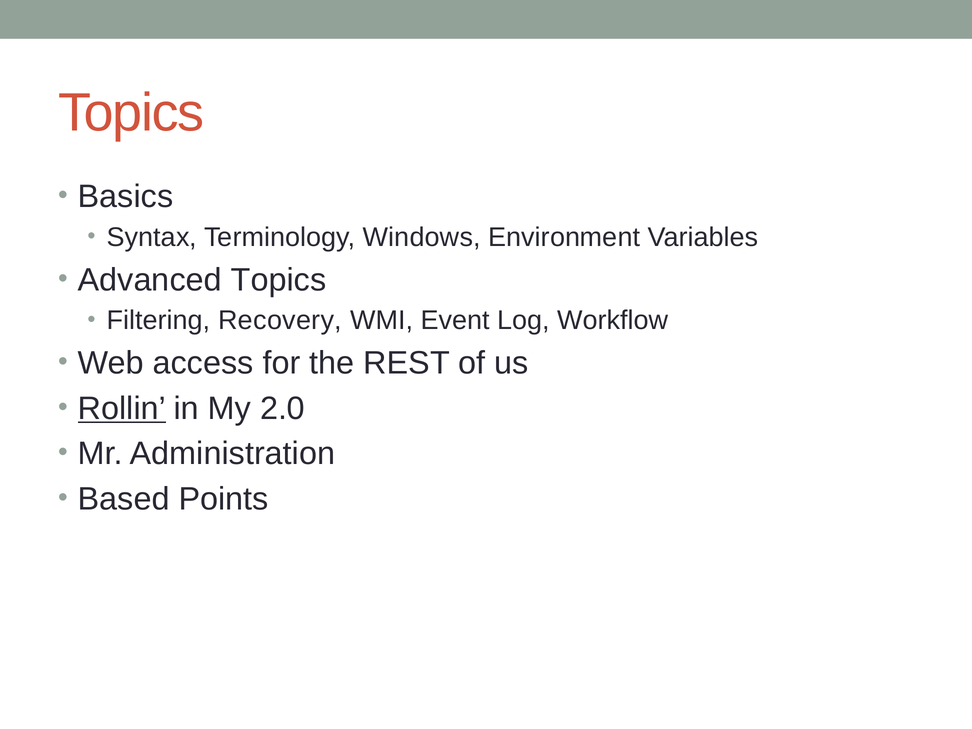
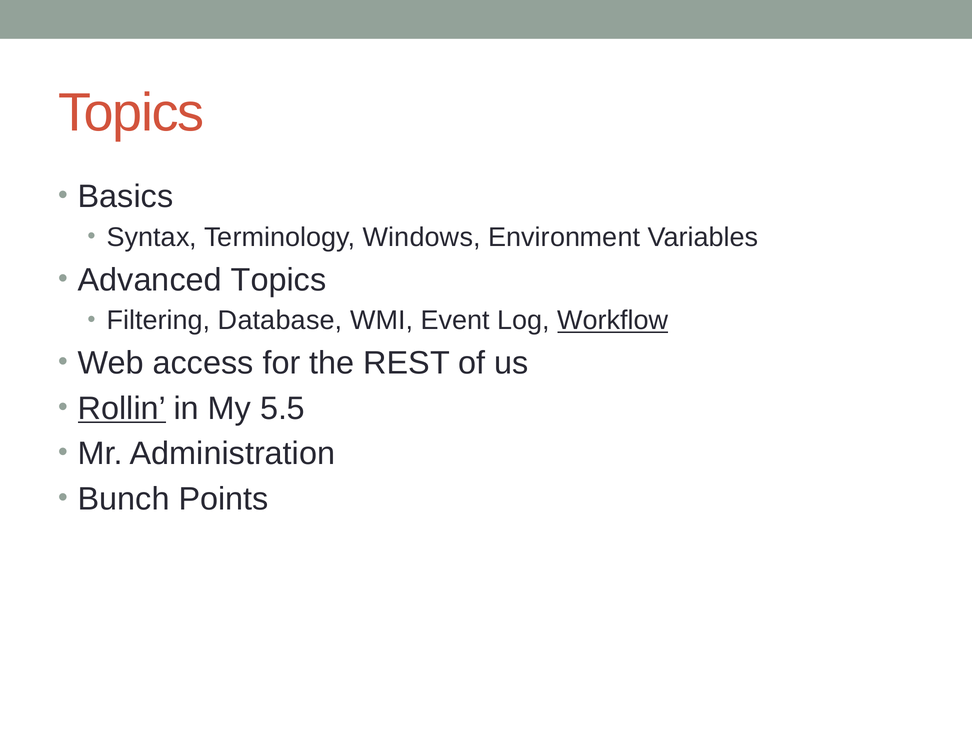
Recovery: Recovery -> Database
Workflow underline: none -> present
2.0: 2.0 -> 5.5
Based: Based -> Bunch
